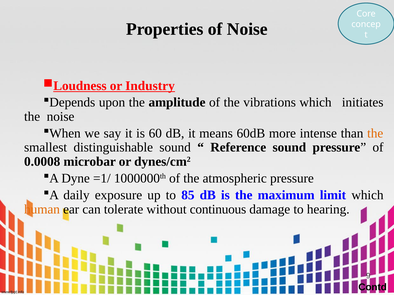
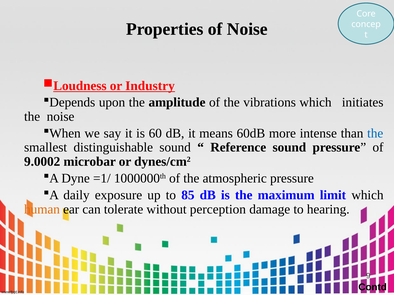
the at (375, 133) colour: orange -> blue
0.0008: 0.0008 -> 9.0002
continuous: continuous -> perception
